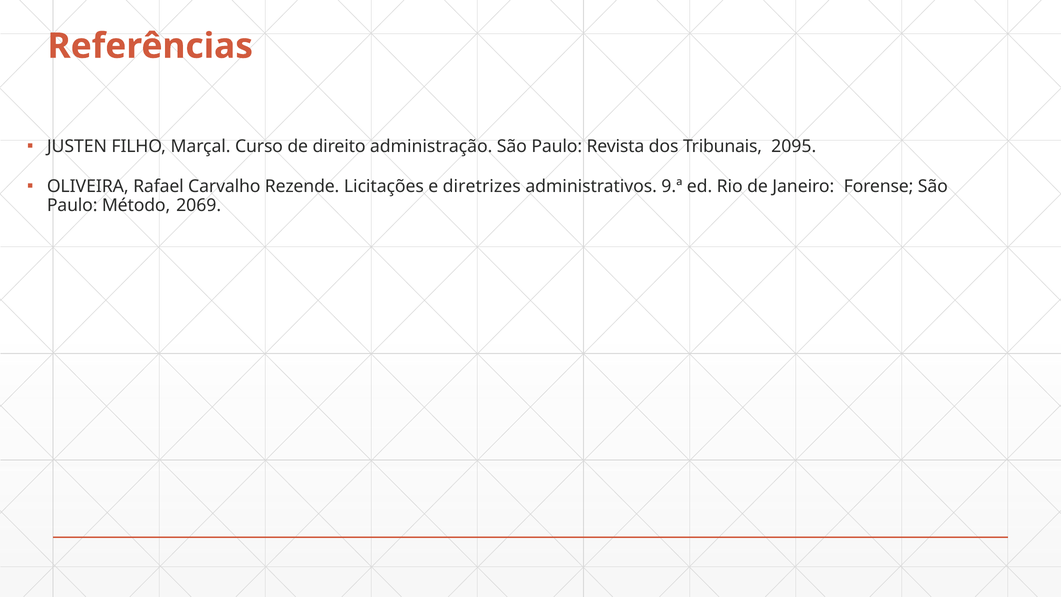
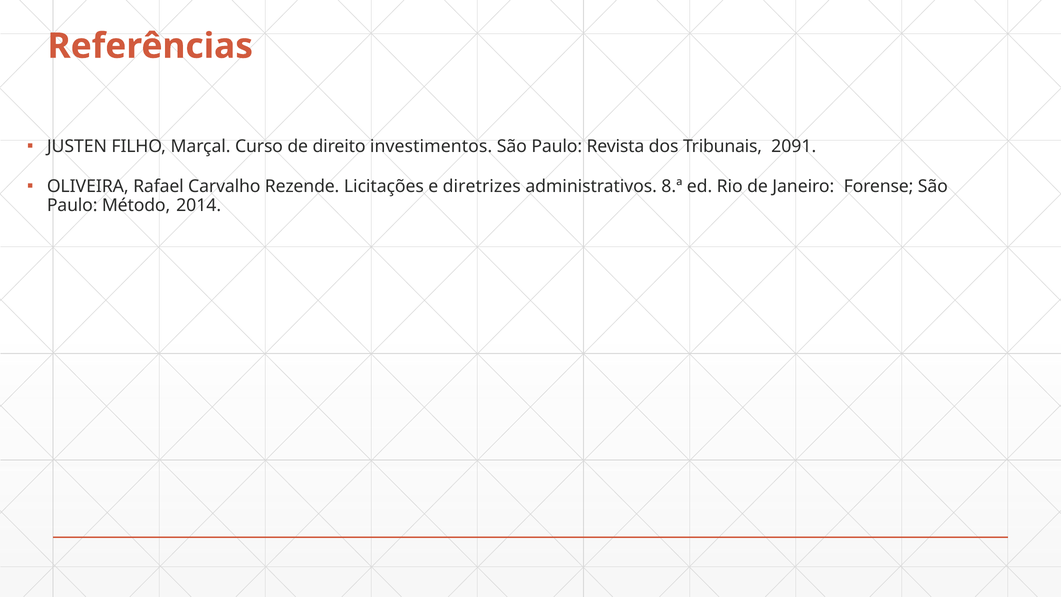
administração: administração -> investimentos
2095: 2095 -> 2091
9.ª: 9.ª -> 8.ª
2069: 2069 -> 2014
